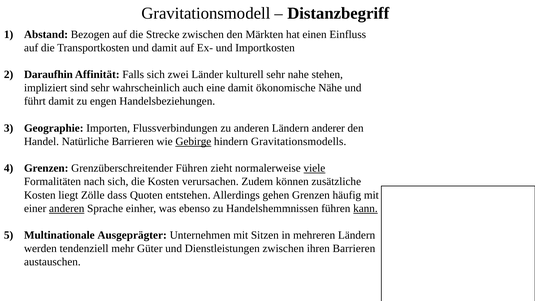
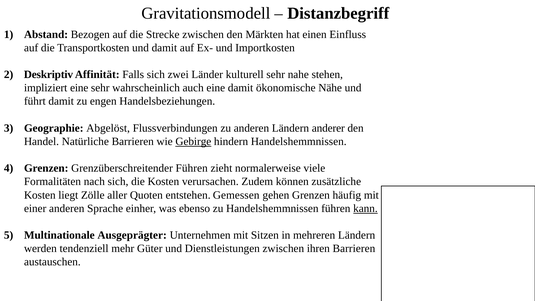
Daraufhin: Daraufhin -> Deskriptiv
impliziert sind: sind -> eine
Importen: Importen -> Abgelöst
hindern Gravitationsmodells: Gravitationsmodells -> Handelshemmnissen
viele underline: present -> none
dass: dass -> aller
Allerdings: Allerdings -> Gemessen
anderen at (67, 208) underline: present -> none
